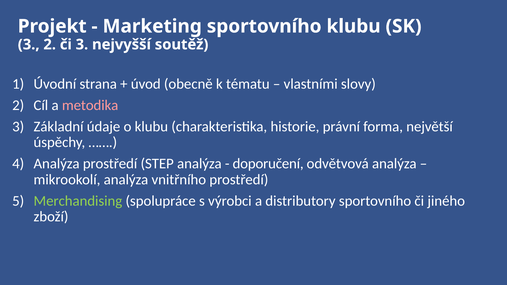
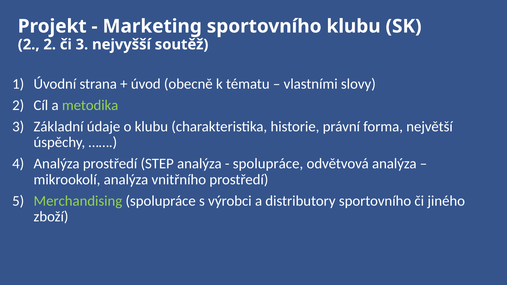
3 at (29, 45): 3 -> 2
metodika colour: pink -> light green
doporučení at (268, 164): doporučení -> spolupráce
